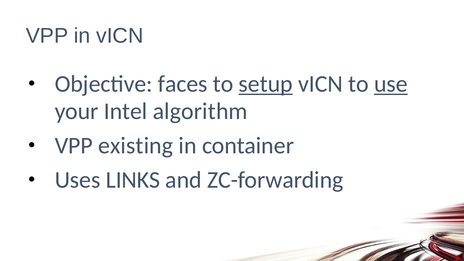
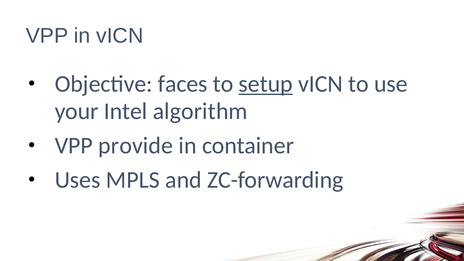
use underline: present -> none
existing: existing -> provide
LINKS: LINKS -> MPLS
